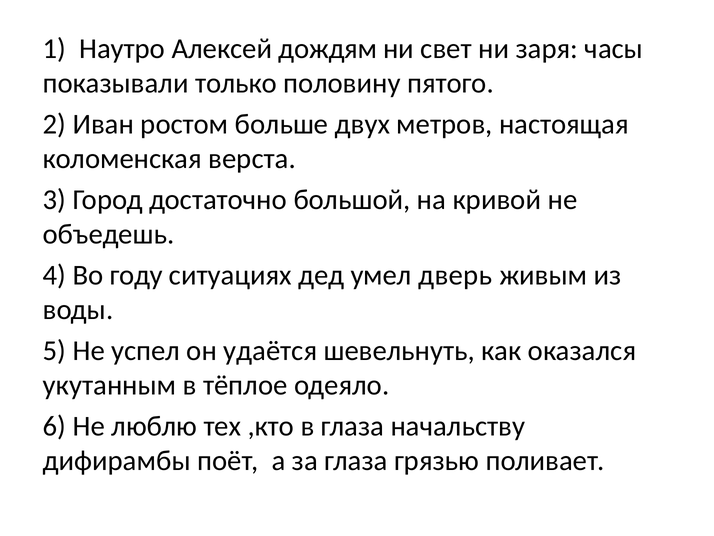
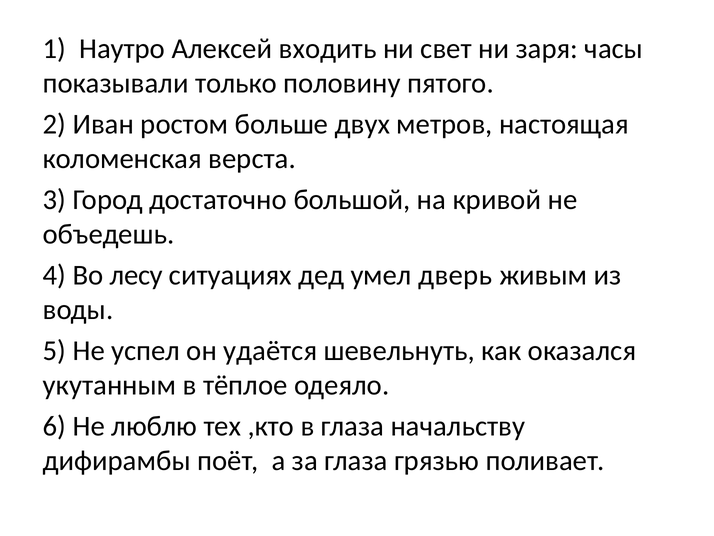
дождям: дождям -> входить
году: году -> лесу
